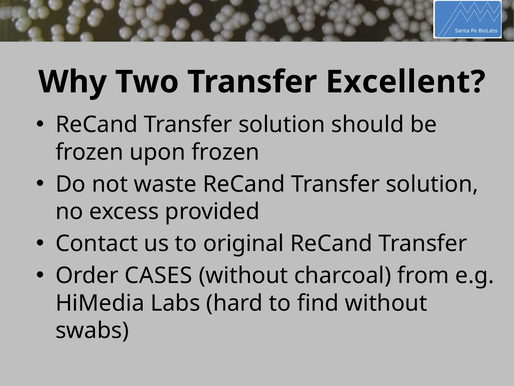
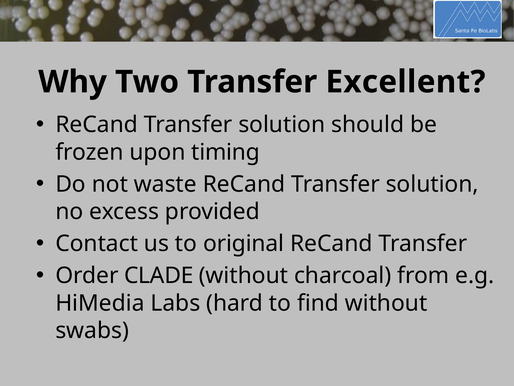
upon frozen: frozen -> timing
CASES: CASES -> CLADE
